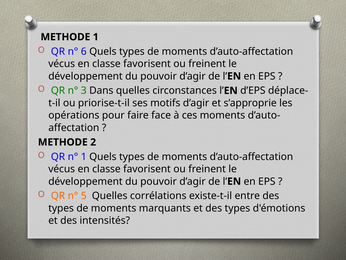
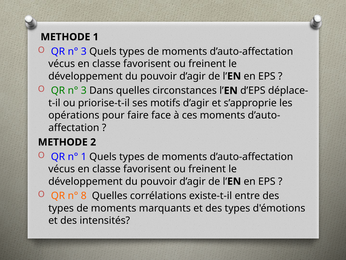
6 at (84, 51): 6 -> 3
5: 5 -> 8
